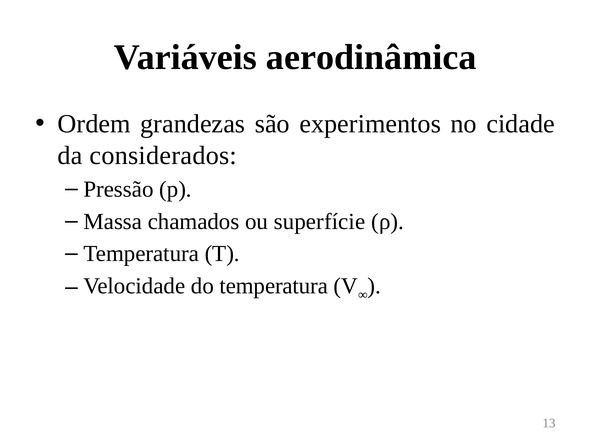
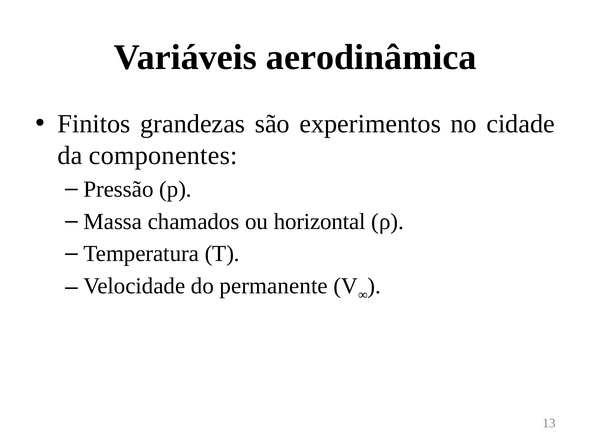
Ordem: Ordem -> Finitos
considerados: considerados -> componentes
superfície: superfície -> horizontal
do temperatura: temperatura -> permanente
